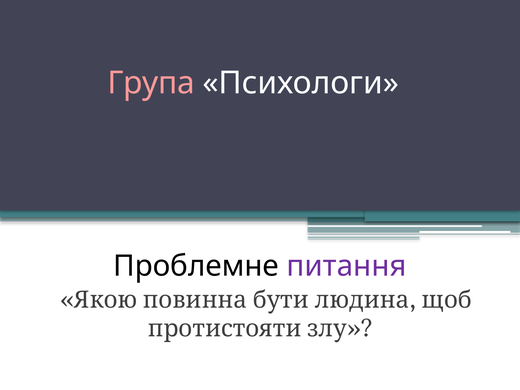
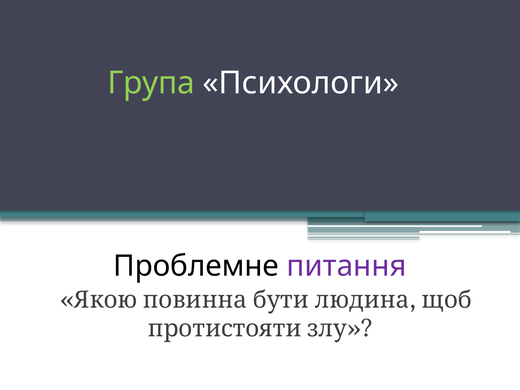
Група colour: pink -> light green
